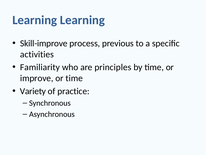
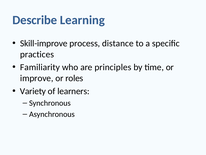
Learning at (35, 20): Learning -> Describe
previous: previous -> distance
activities: activities -> practices
or time: time -> roles
practice: practice -> learners
